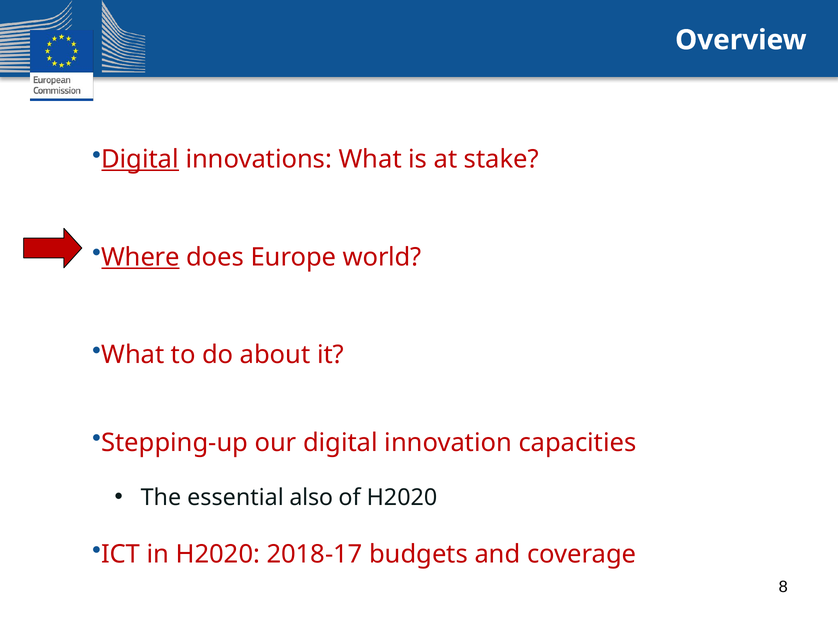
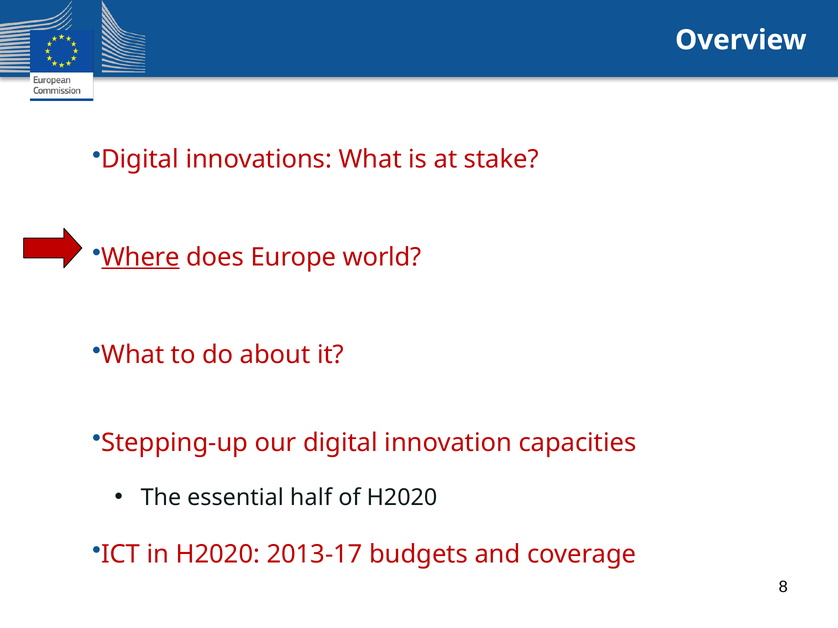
Digital at (140, 160) underline: present -> none
also: also -> half
2018-17: 2018-17 -> 2013-17
